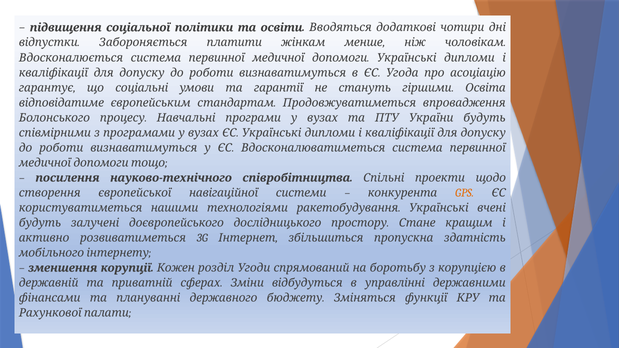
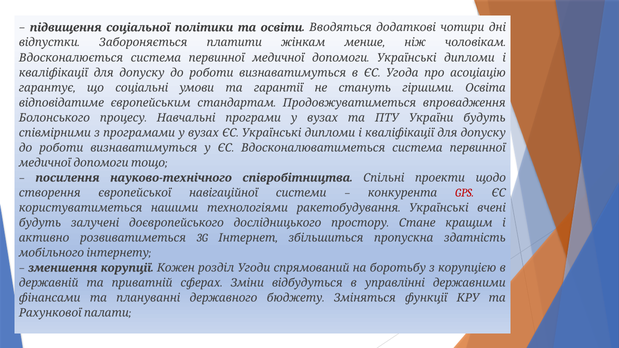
GPS colour: orange -> red
